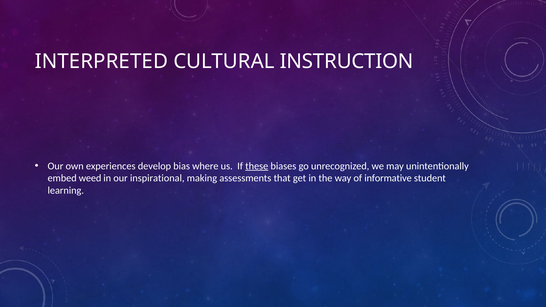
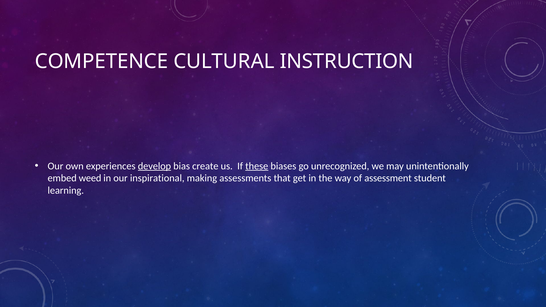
INTERPRETED: INTERPRETED -> COMPETENCE
develop underline: none -> present
where: where -> create
informative: informative -> assessment
